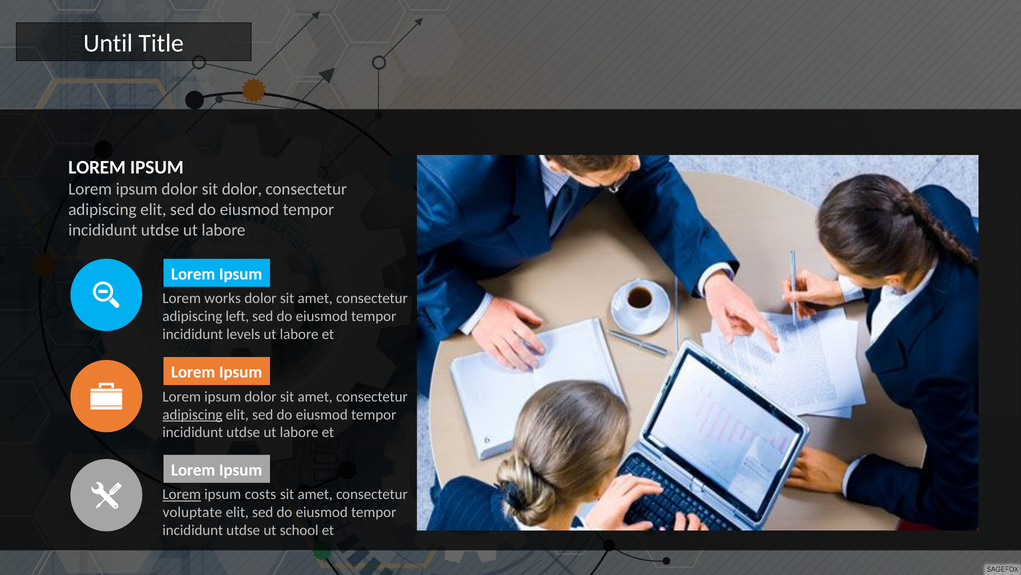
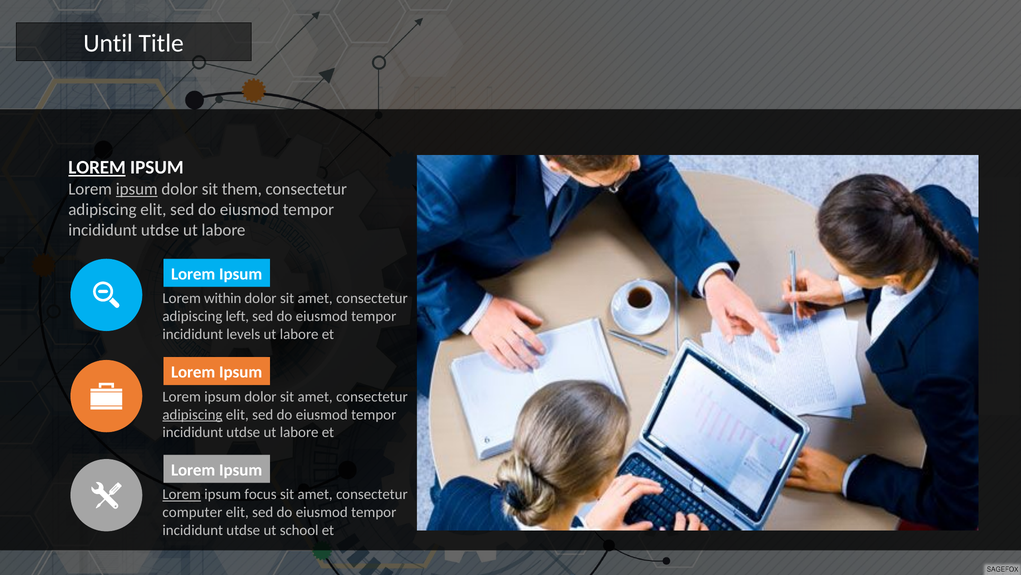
LOREM at (97, 167) underline: none -> present
ipsum at (137, 189) underline: none -> present
sit dolor: dolor -> them
works: works -> within
costs: costs -> focus
voluptate: voluptate -> computer
